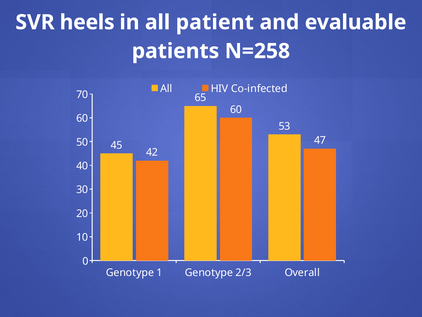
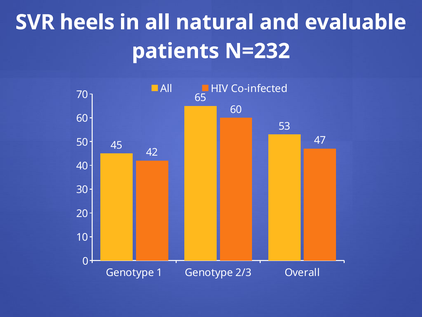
patient: patient -> natural
N=258: N=258 -> N=232
